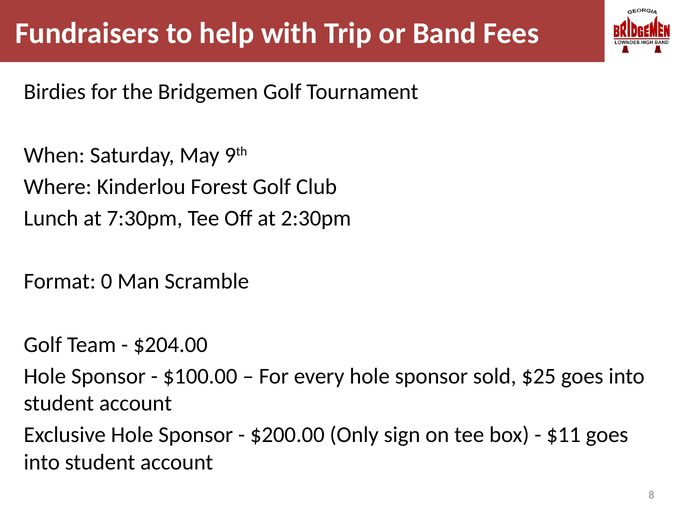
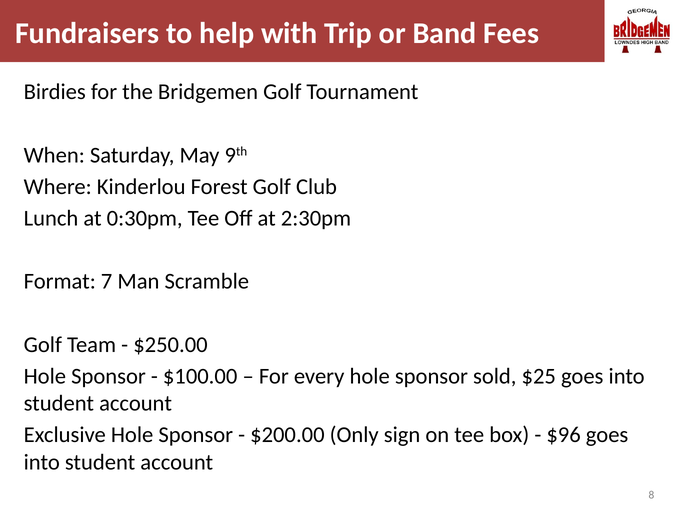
7:30pm: 7:30pm -> 0:30pm
0: 0 -> 7
$204.00: $204.00 -> $250.00
$11: $11 -> $96
